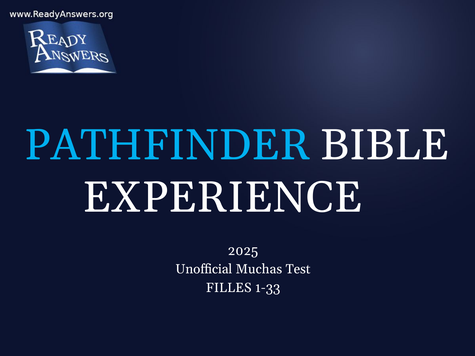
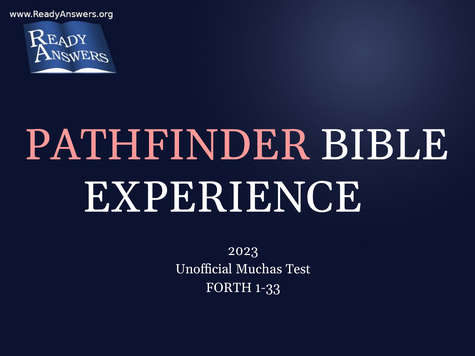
PATHFINDER colour: light blue -> pink
2025: 2025 -> 2023
FILLES: FILLES -> FORTH
